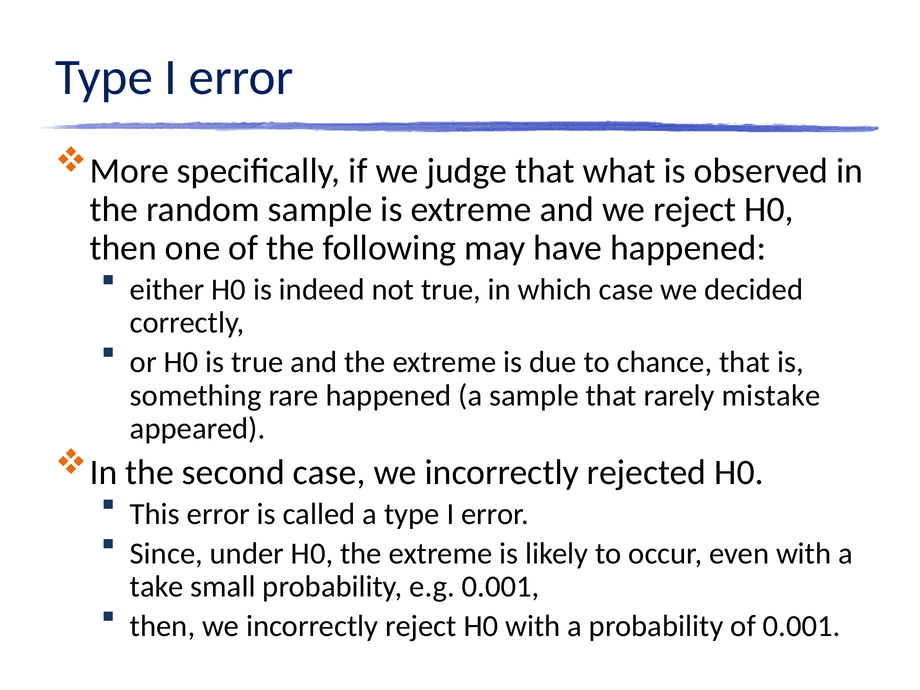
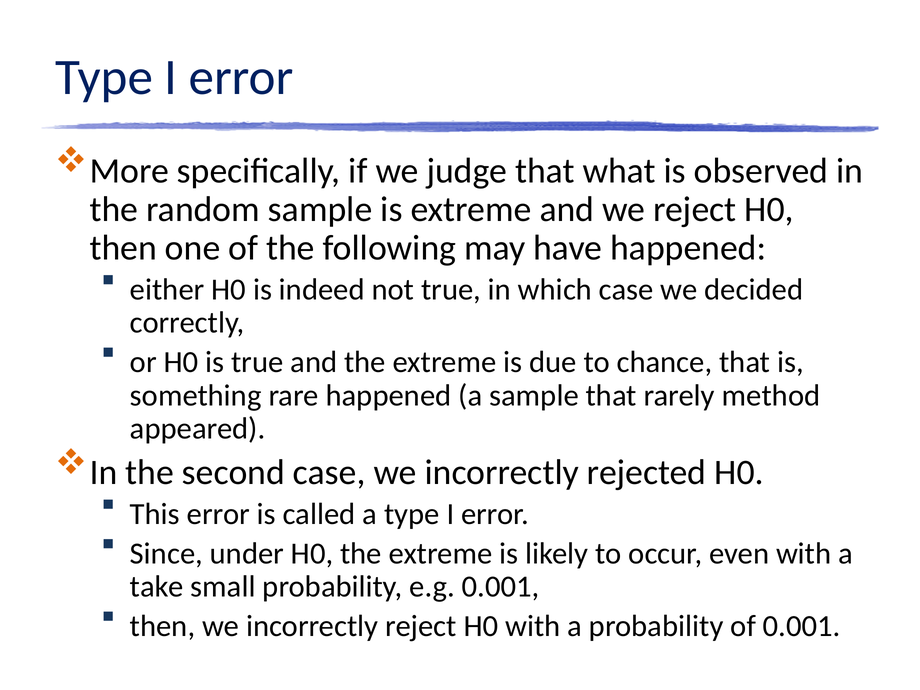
mistake: mistake -> method
